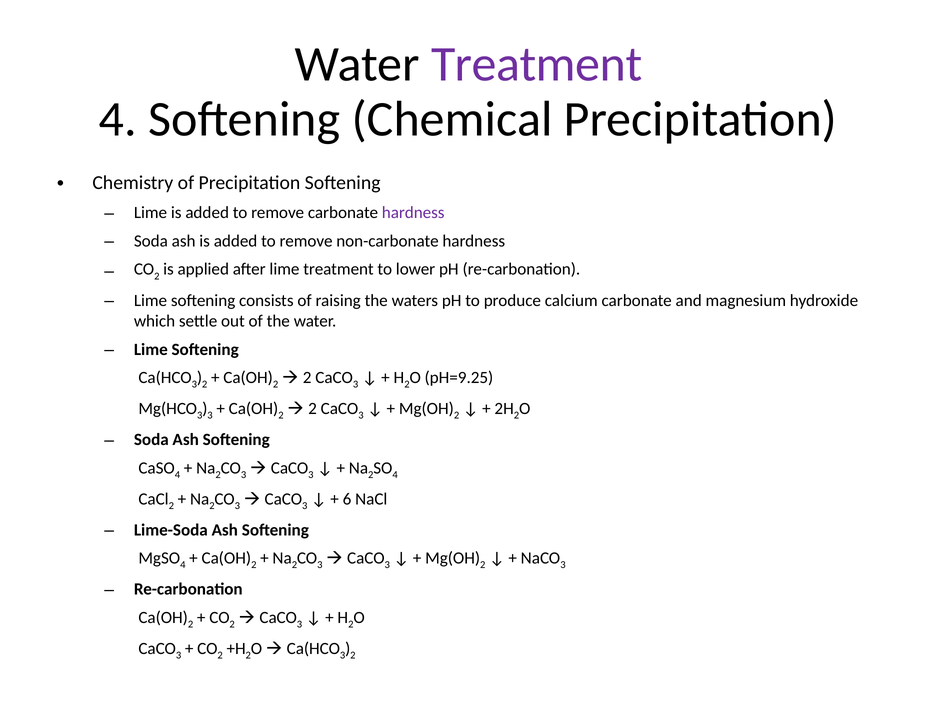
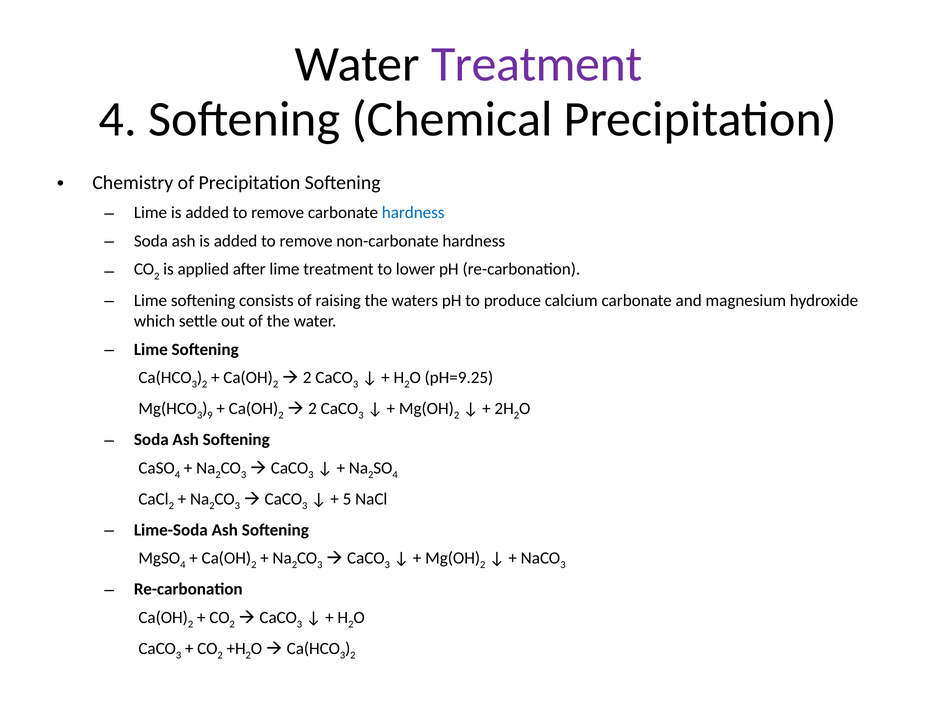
hardness at (413, 213) colour: purple -> blue
3 at (210, 415): 3 -> 9
6: 6 -> 5
